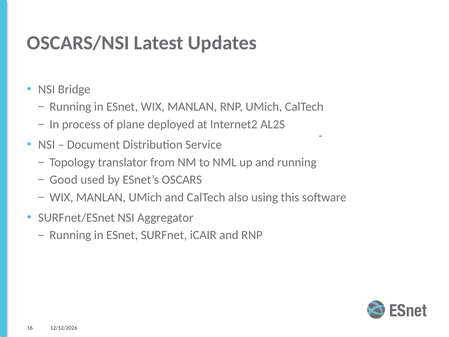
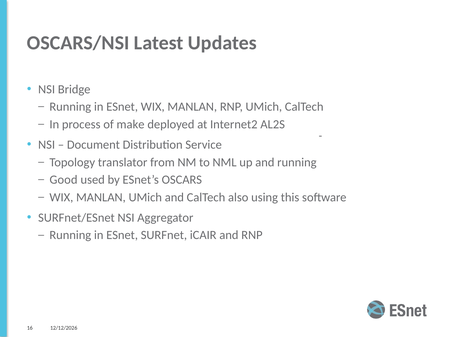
plane: plane -> make
